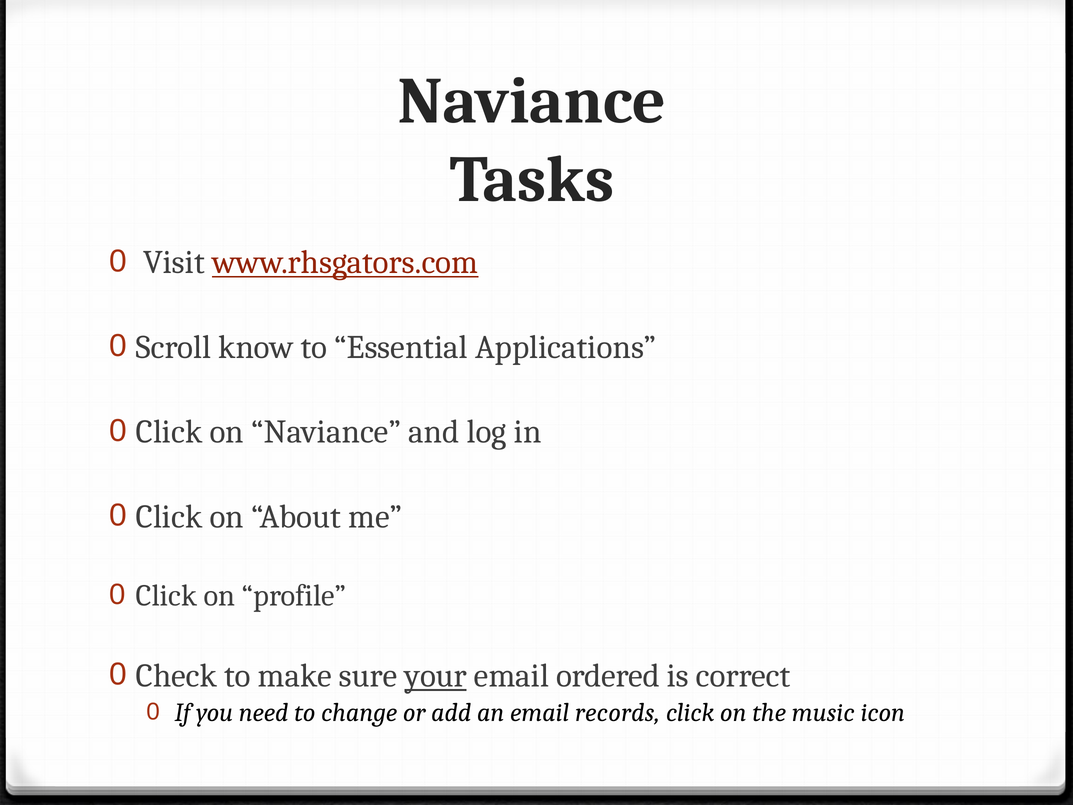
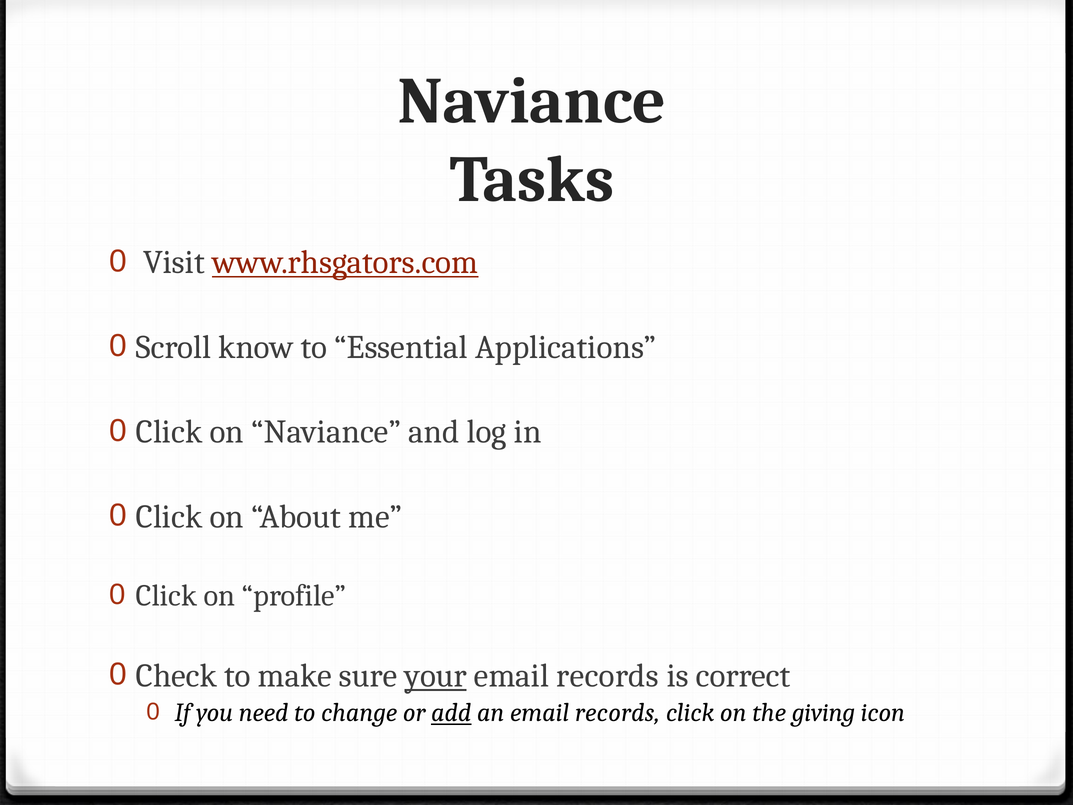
ordered at (608, 675): ordered -> records
add underline: none -> present
music: music -> giving
